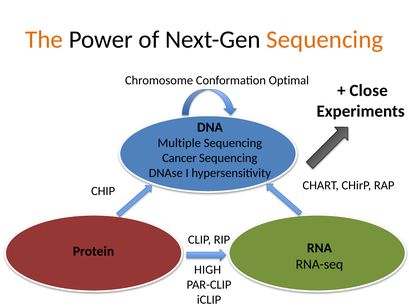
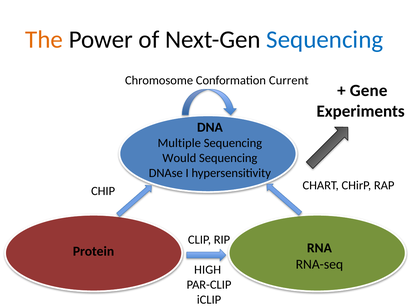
Sequencing at (325, 40) colour: orange -> blue
Optimal: Optimal -> Current
Close: Close -> Gene
Cancer: Cancer -> Would
